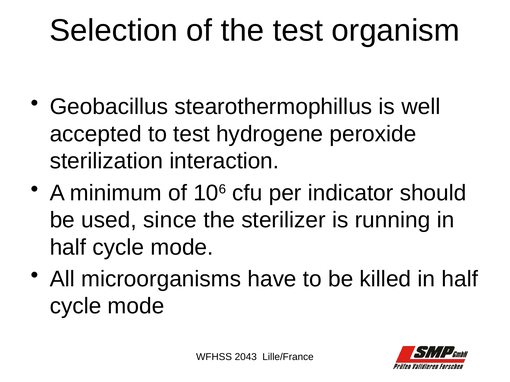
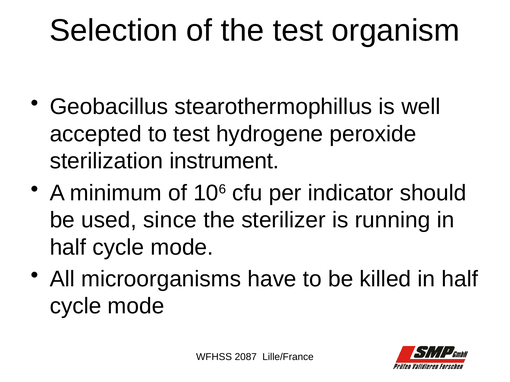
interaction: interaction -> instrument
2043: 2043 -> 2087
